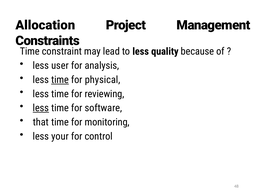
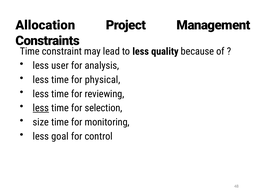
time at (60, 79) underline: present -> none
software: software -> selection
that: that -> size
your: your -> goal
